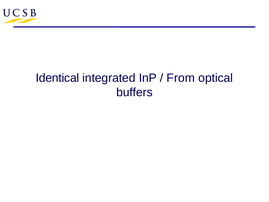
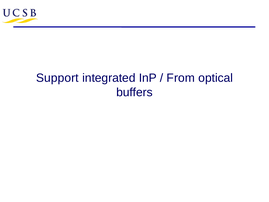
Identical: Identical -> Support
